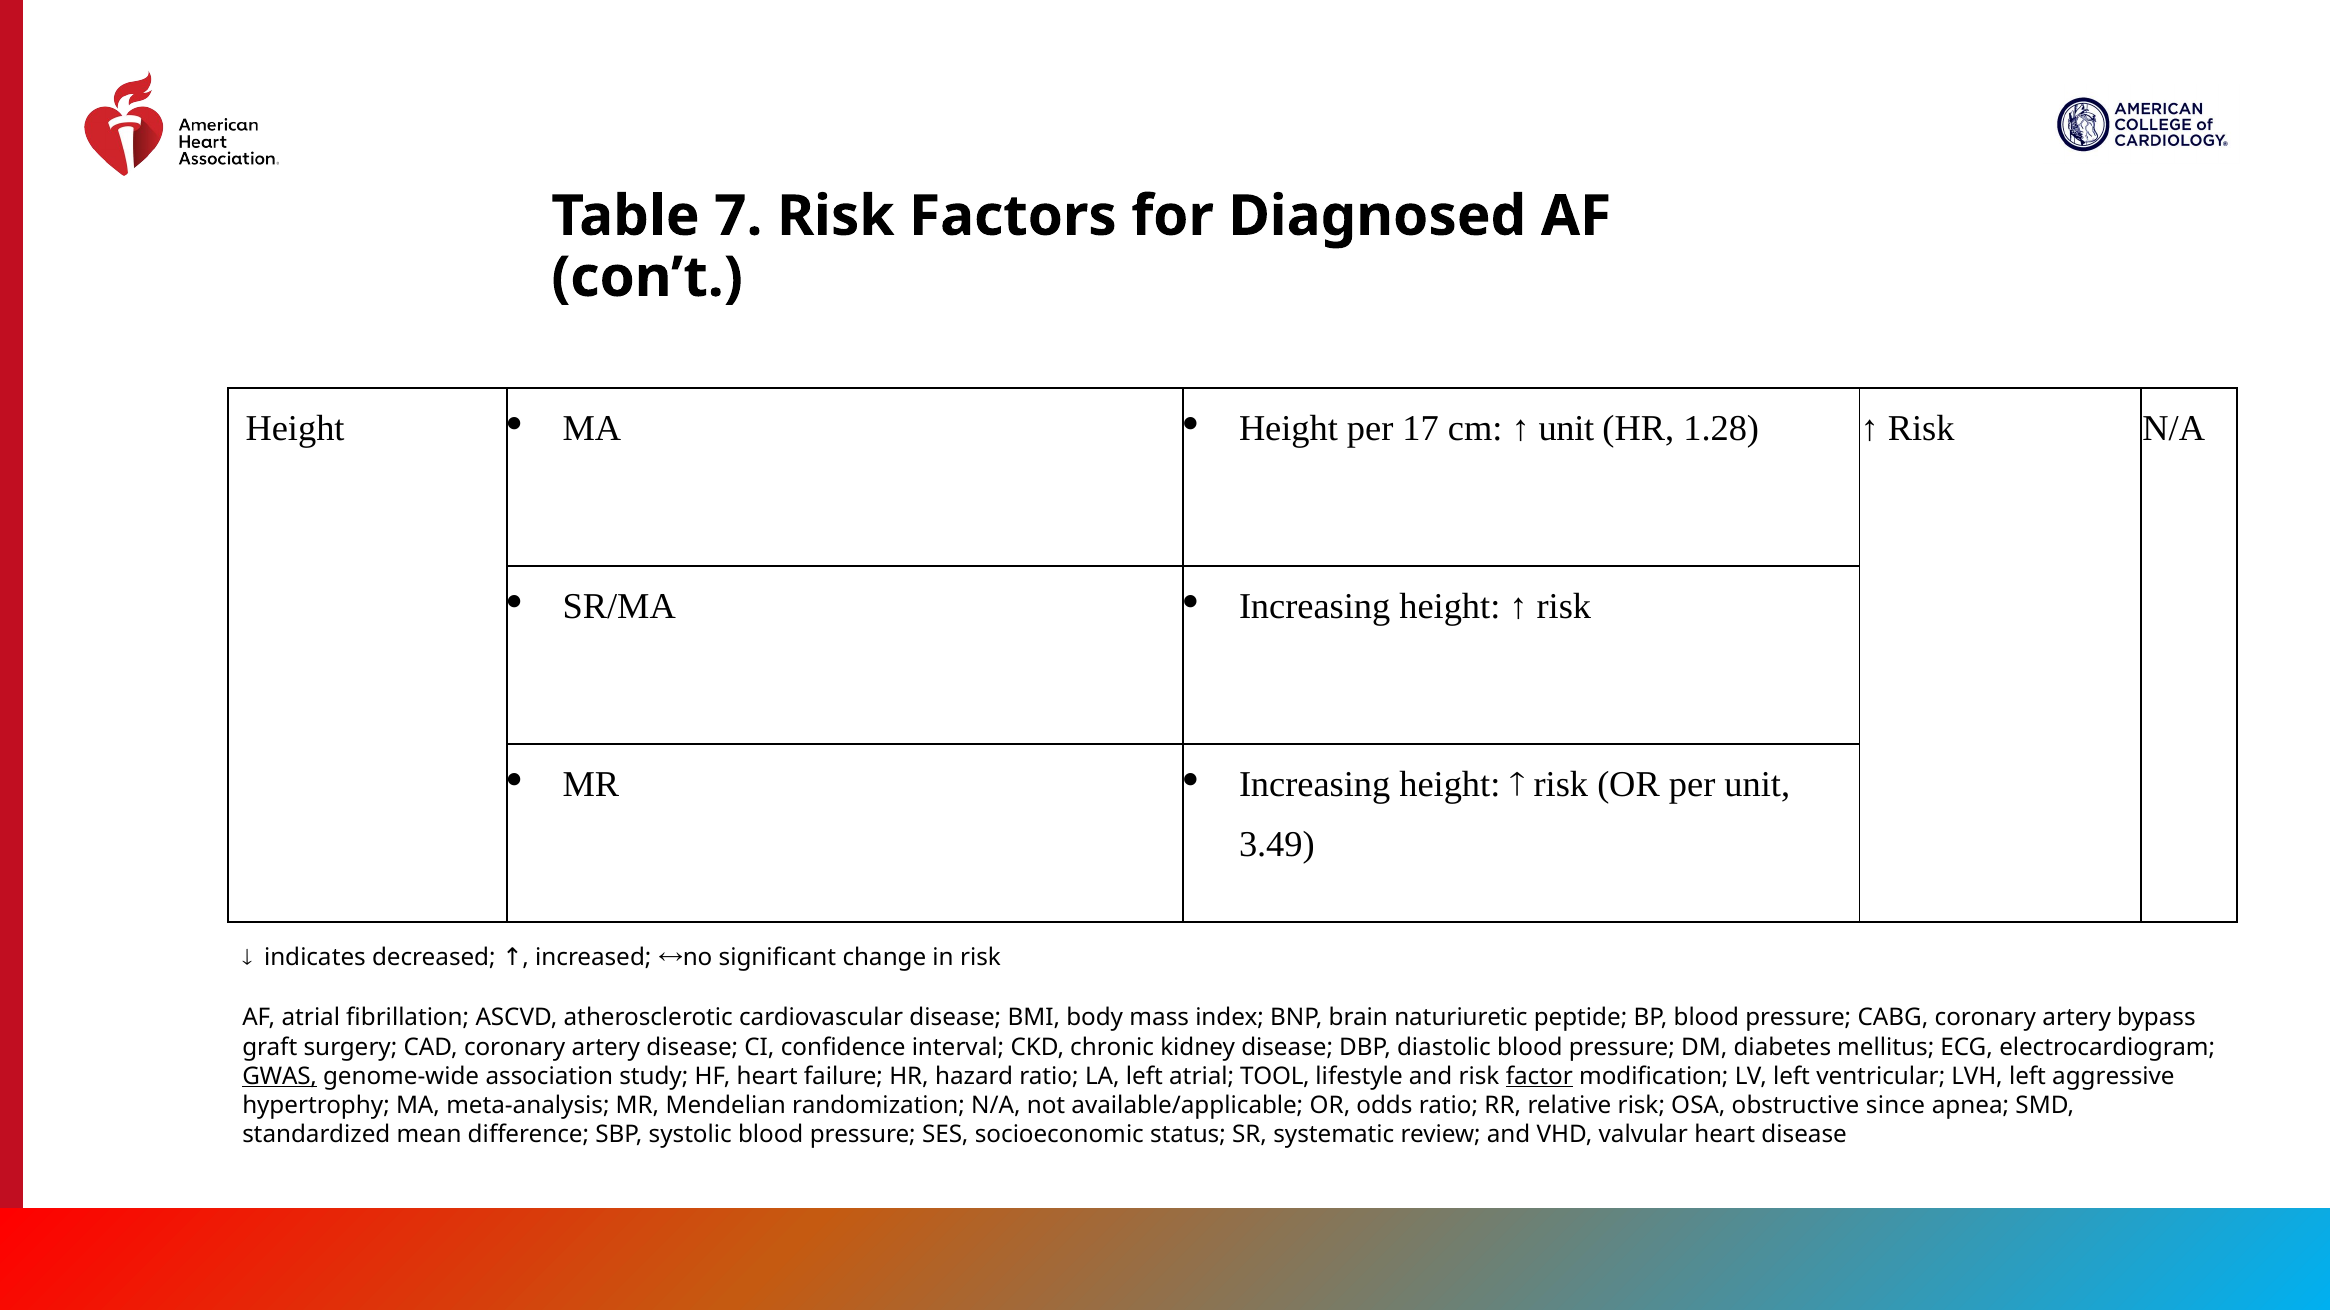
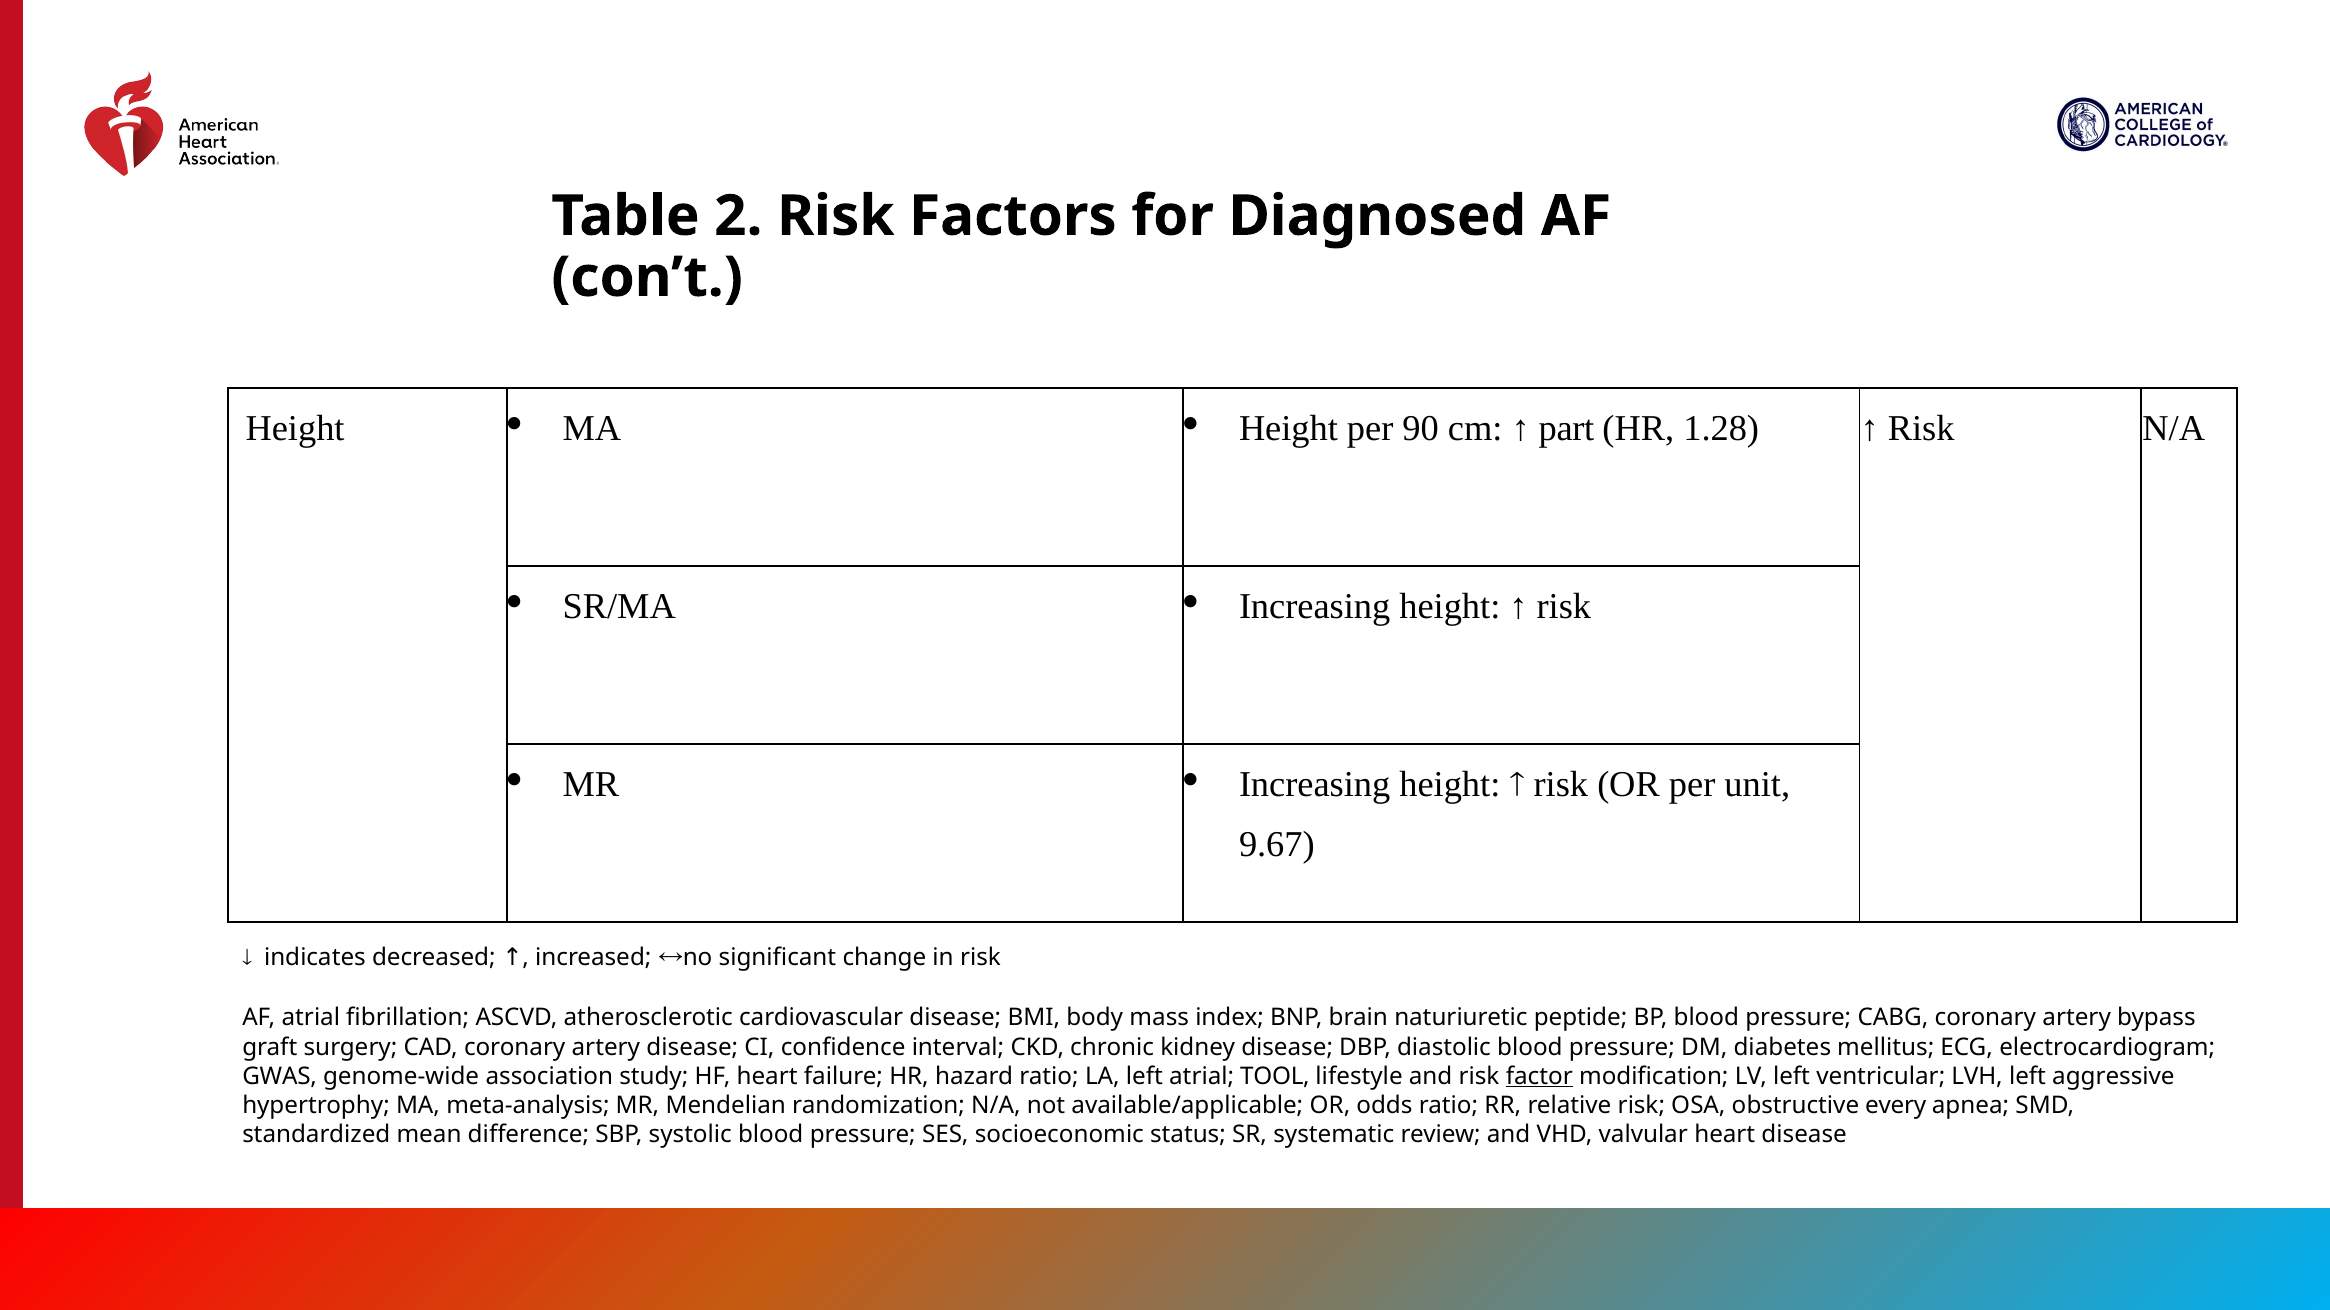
7: 7 -> 2
17: 17 -> 90
unit at (1566, 429): unit -> part
3.49: 3.49 -> 9.67
GWAS underline: present -> none
since: since -> every
